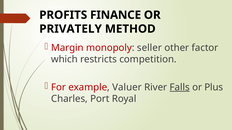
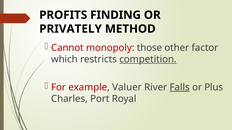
FINANCE: FINANCE -> FINDING
Margin: Margin -> Cannot
seller: seller -> those
competition underline: none -> present
